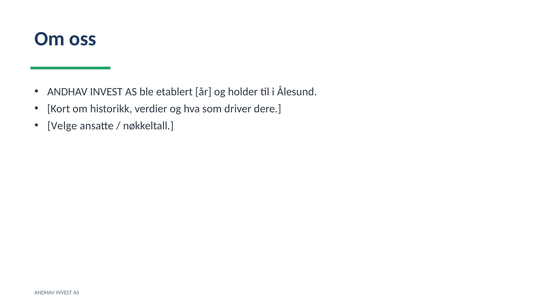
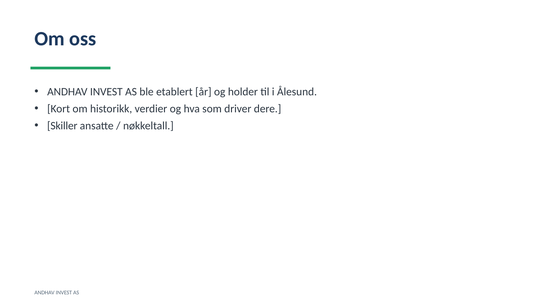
Velge: Velge -> Skiller
